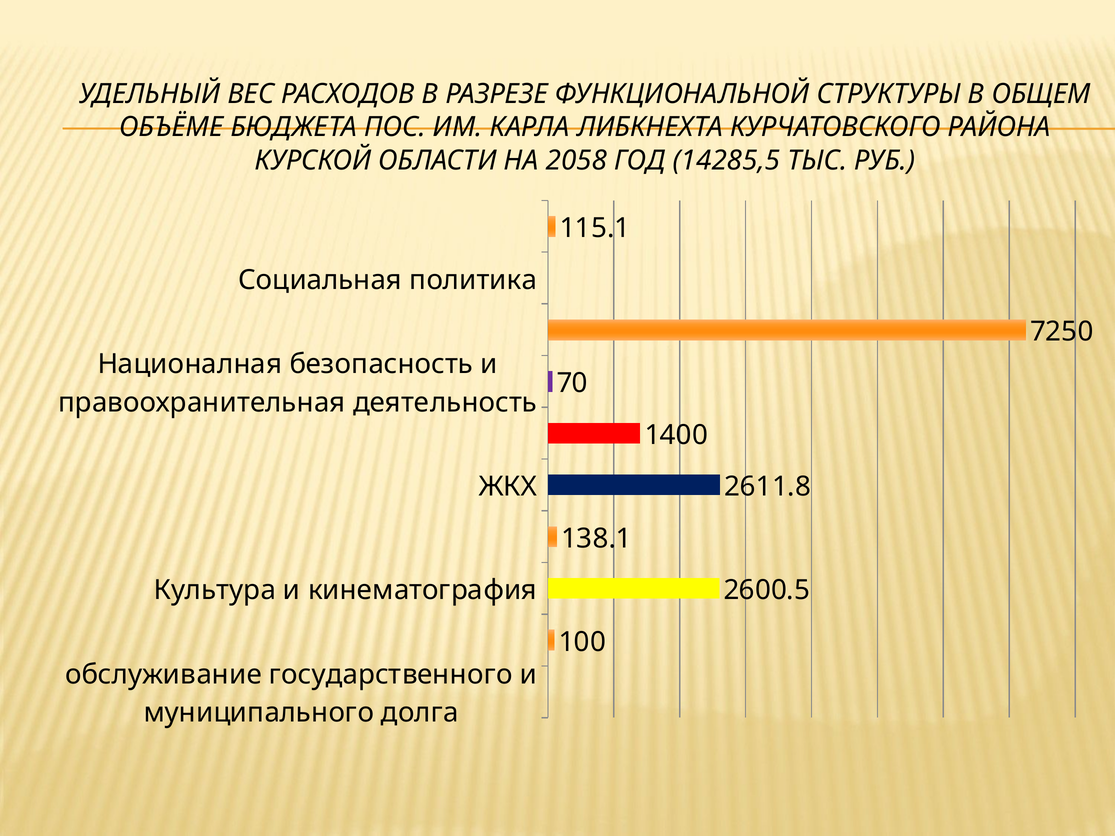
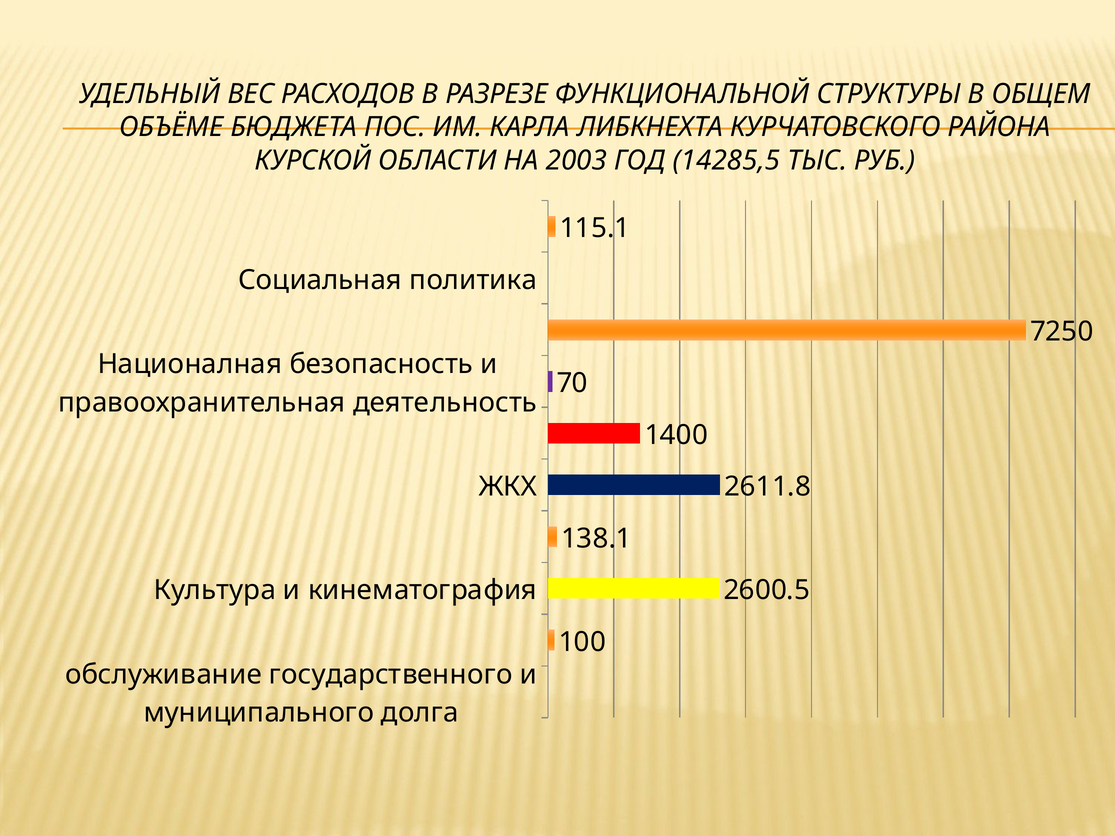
2058: 2058 -> 2003
